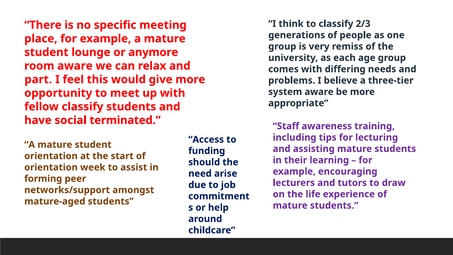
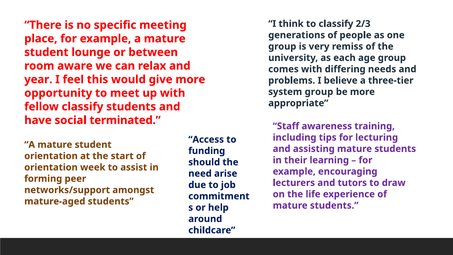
anymore: anymore -> between
part: part -> year
system aware: aware -> group
